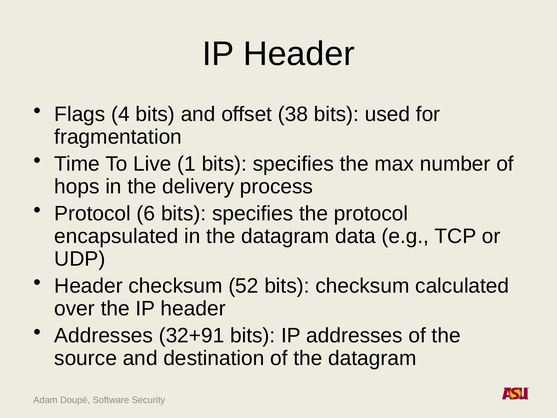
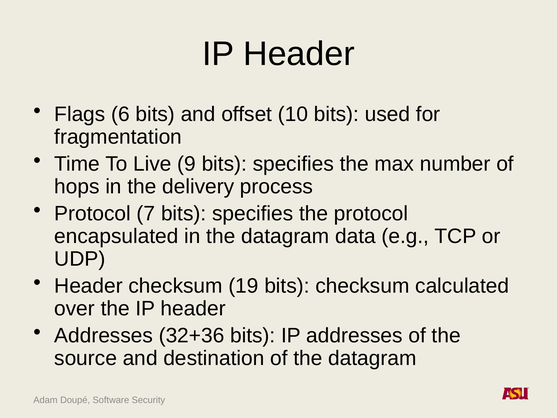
4: 4 -> 6
38: 38 -> 10
1: 1 -> 9
6: 6 -> 7
52: 52 -> 19
32+91: 32+91 -> 32+36
